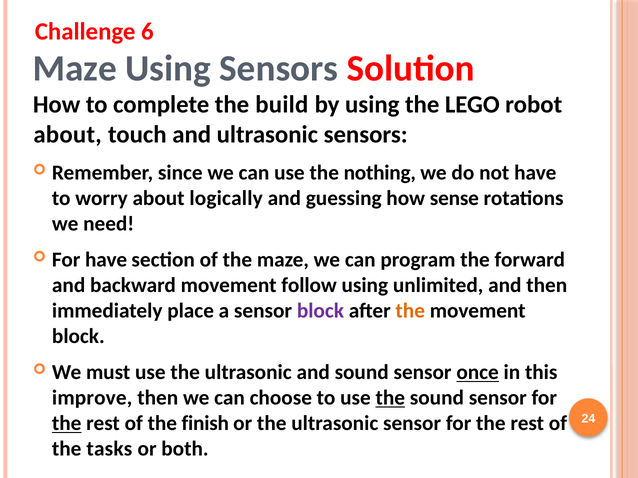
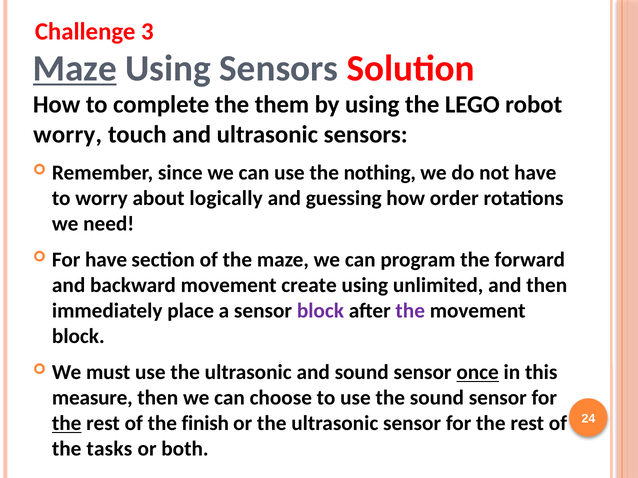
6: 6 -> 3
Maze at (75, 69) underline: none -> present
build: build -> them
about at (68, 135): about -> worry
sense: sense -> order
follow: follow -> create
the at (410, 311) colour: orange -> purple
improve: improve -> measure
the at (390, 398) underline: present -> none
